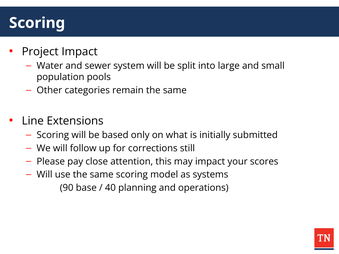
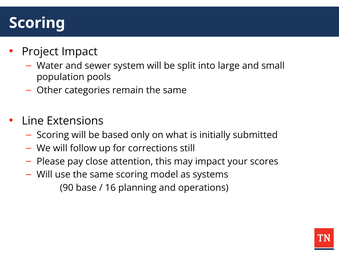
40: 40 -> 16
